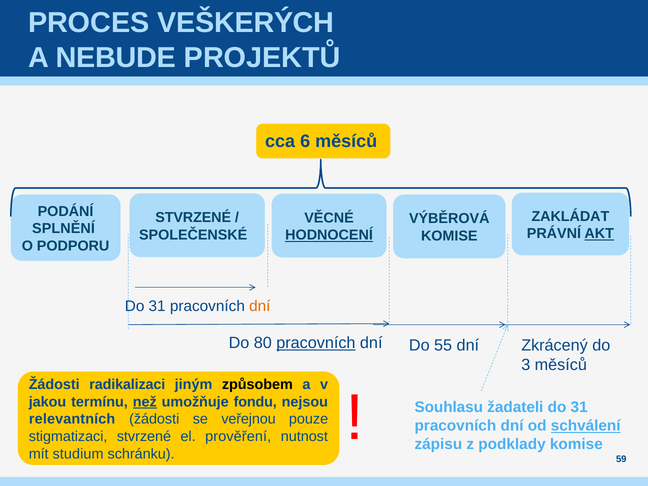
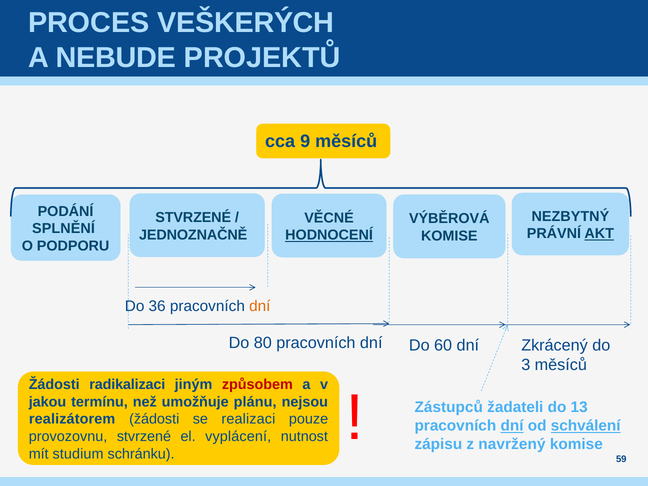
6: 6 -> 9
ZAKLÁDAT: ZAKLÁDAT -> NEZBYTNÝ
SPOLEČENSKÉ: SPOLEČENSKÉ -> JEDNOZNAČNĚ
31 at (157, 306): 31 -> 36
pracovních at (316, 343) underline: present -> none
55: 55 -> 60
způsobem colour: black -> red
než underline: present -> none
fondu: fondu -> plánu
Souhlasu: Souhlasu -> Zástupců
žadateli do 31: 31 -> 13
relevantních: relevantních -> realizátorem
veřejnou: veřejnou -> realizaci
dní at (512, 426) underline: none -> present
stigmatizaci: stigmatizaci -> provozovnu
prověření: prověření -> vyplácení
podklady: podklady -> navržený
